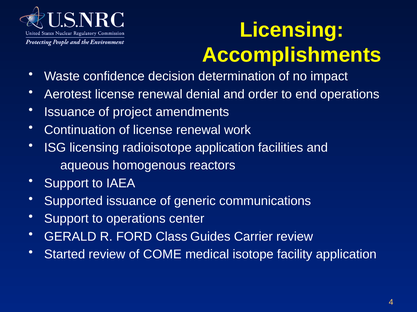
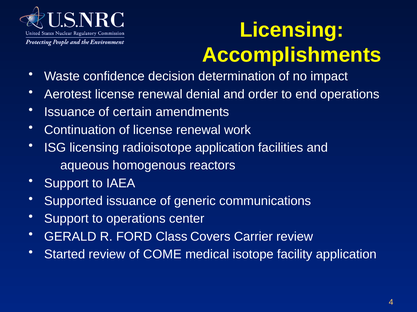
project: project -> certain
Guides: Guides -> Covers
